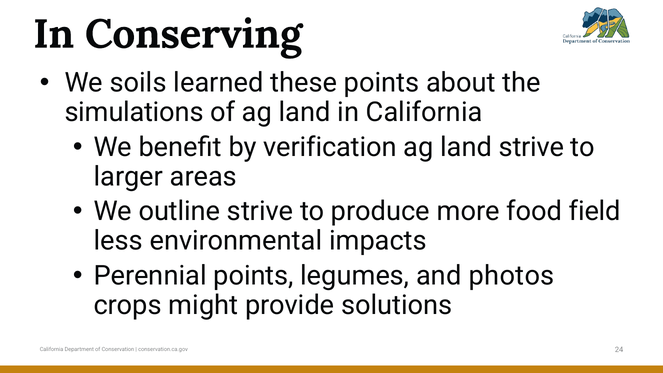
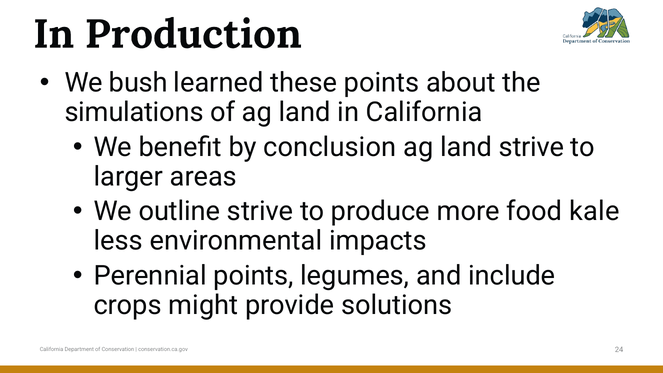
Conserving: Conserving -> Production
soils: soils -> bush
verification: verification -> conclusion
field: field -> kale
photos: photos -> include
